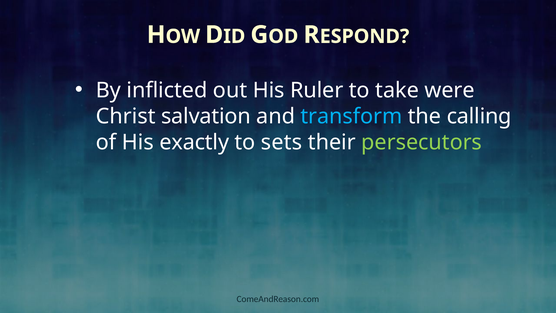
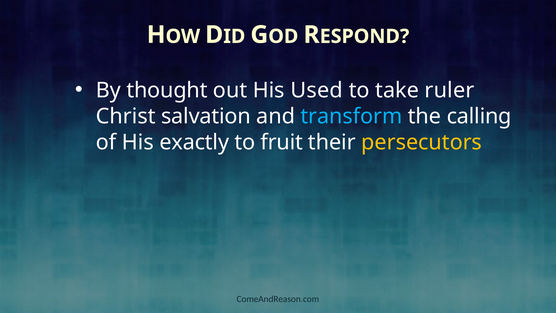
inflicted: inflicted -> thought
Ruler: Ruler -> Used
were: were -> ruler
sets: sets -> fruit
persecutors colour: light green -> yellow
